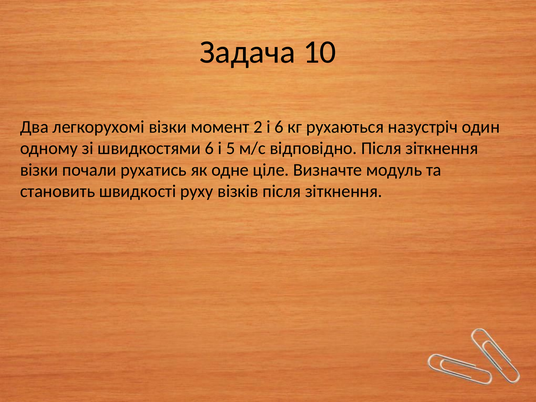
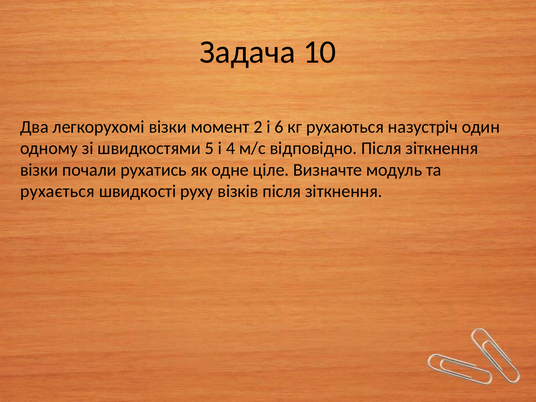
швидкостями 6: 6 -> 5
5: 5 -> 4
становить: становить -> рухається
